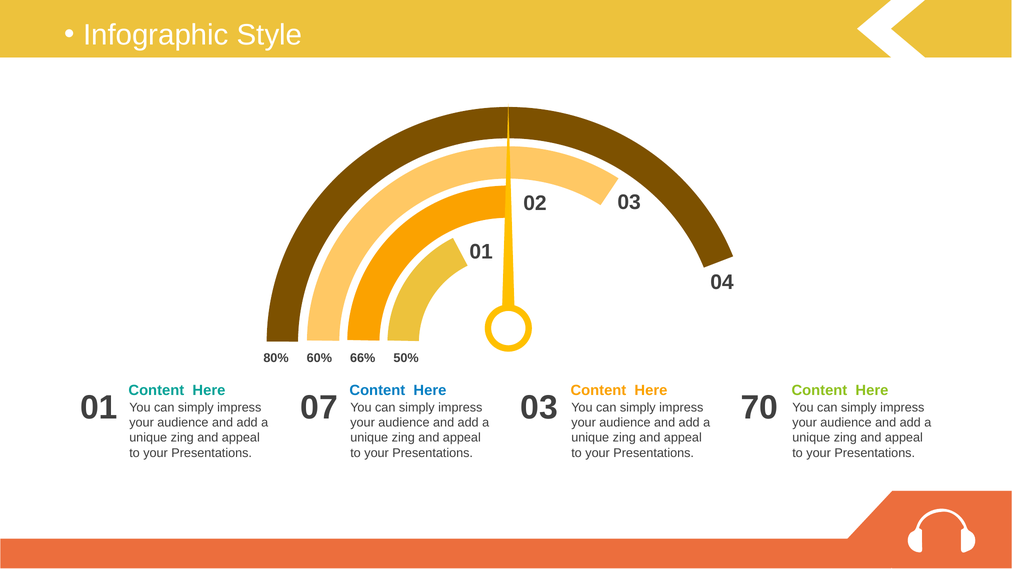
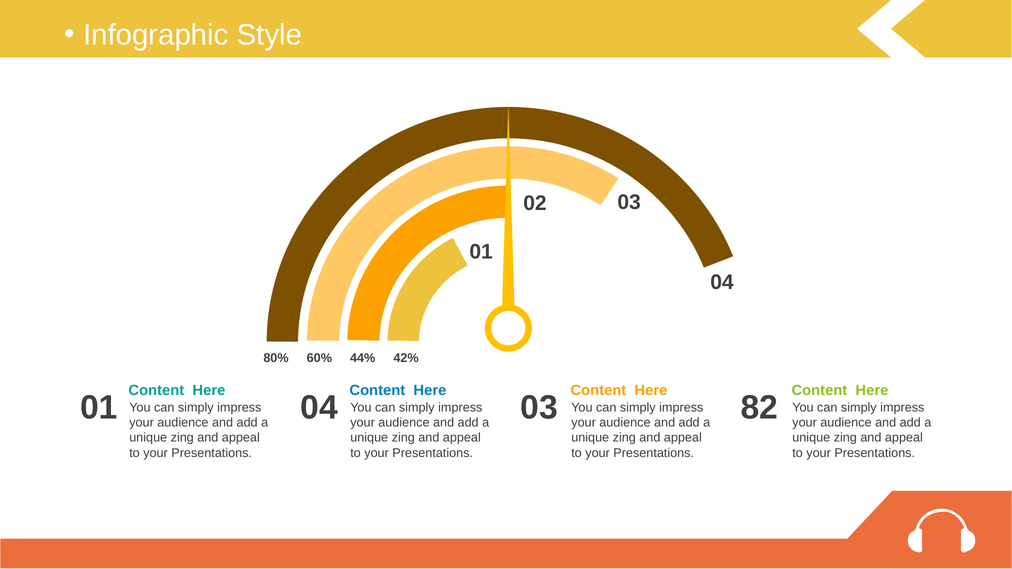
66%: 66% -> 44%
50%: 50% -> 42%
01 07: 07 -> 04
70: 70 -> 82
